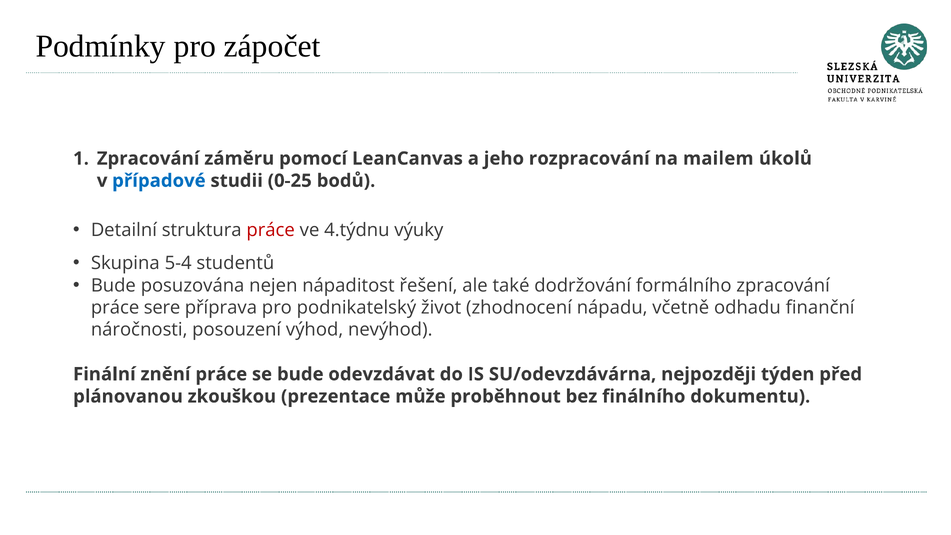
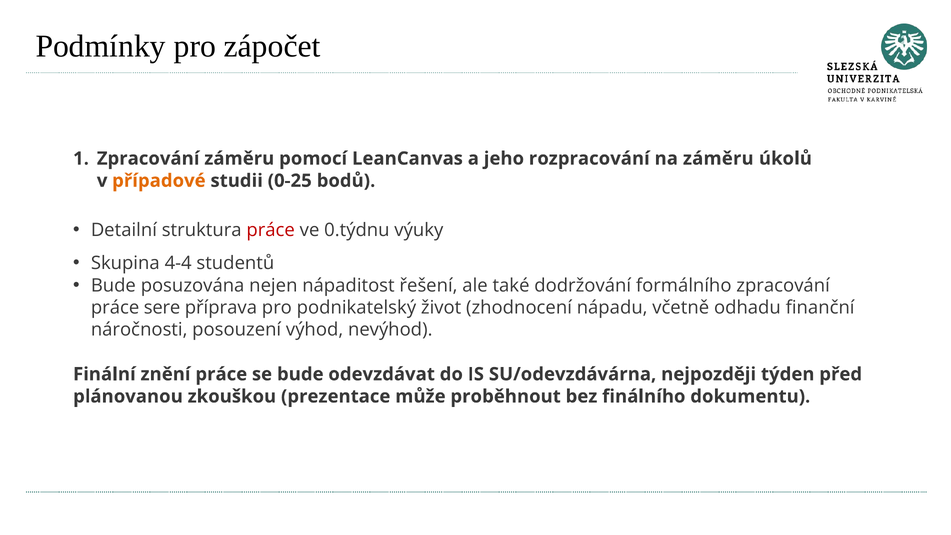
na mailem: mailem -> záměru
případové colour: blue -> orange
4.týdnu: 4.týdnu -> 0.týdnu
5-4: 5-4 -> 4-4
